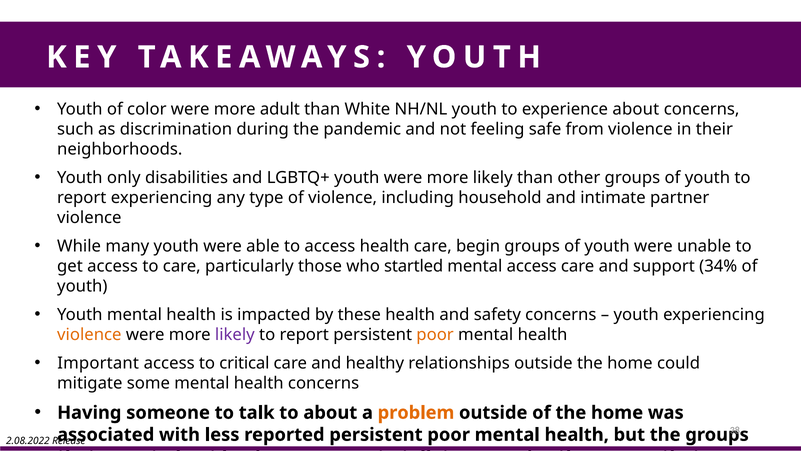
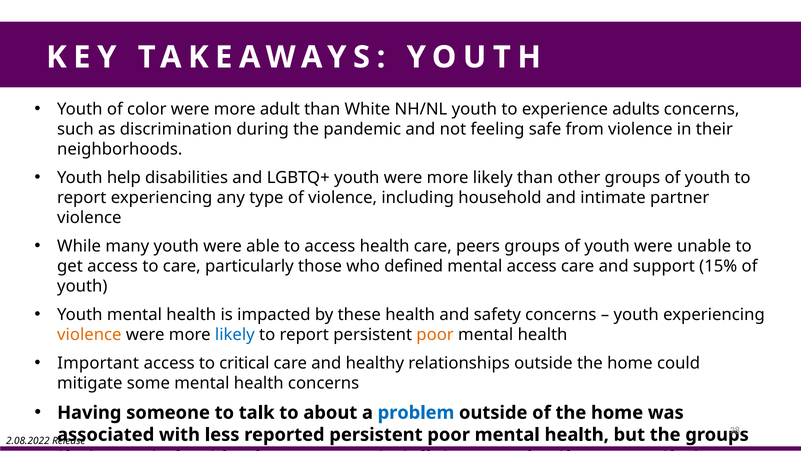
experience about: about -> adults
only: only -> help
begin: begin -> peers
startled: startled -> defined
34%: 34% -> 15%
likely at (235, 334) colour: purple -> blue
problem colour: orange -> blue
